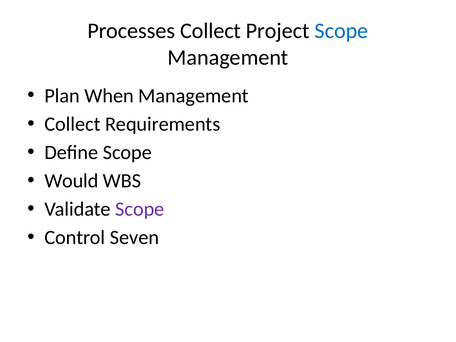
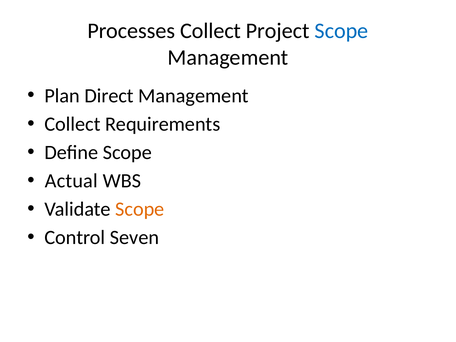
When: When -> Direct
Would: Would -> Actual
Scope at (140, 209) colour: purple -> orange
